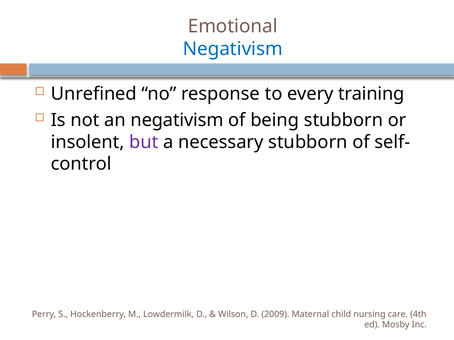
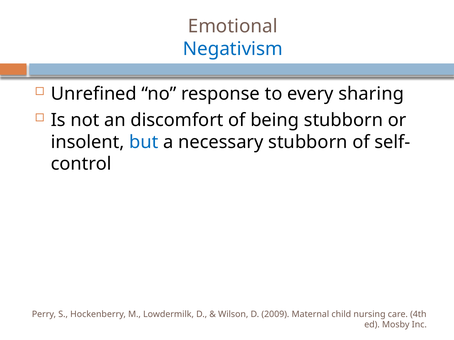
training: training -> sharing
an negativism: negativism -> discomfort
but colour: purple -> blue
